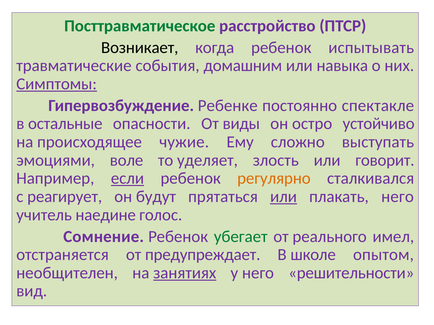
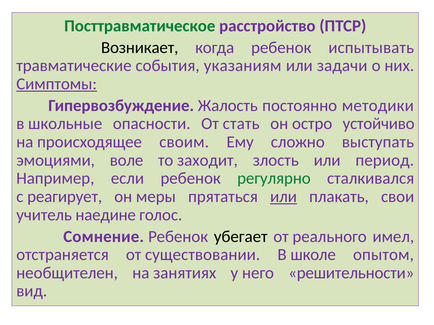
домашним: домашним -> указаниям
навыка: навыка -> задачи
Ребенке: Ребенке -> Жалость
спектакле: спектакле -> методики
остальные: остальные -> школьные
виды: виды -> стать
чужие: чужие -> своим
уделяет: уделяет -> заходит
говорит: говорит -> период
если underline: present -> none
регулярно colour: orange -> green
будут: будут -> меры
плакать него: него -> свои
убегает colour: green -> black
предупреждает: предупреждает -> существовании
занятиях underline: present -> none
